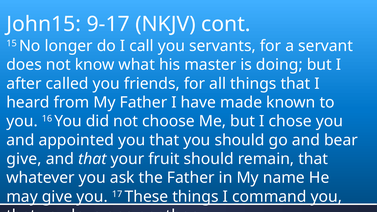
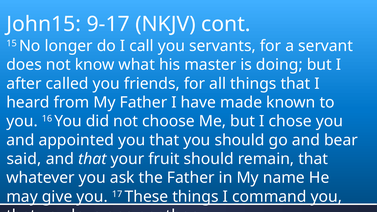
give at (24, 159): give -> said
